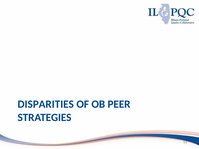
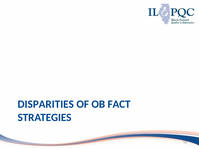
PEER: PEER -> FACT
